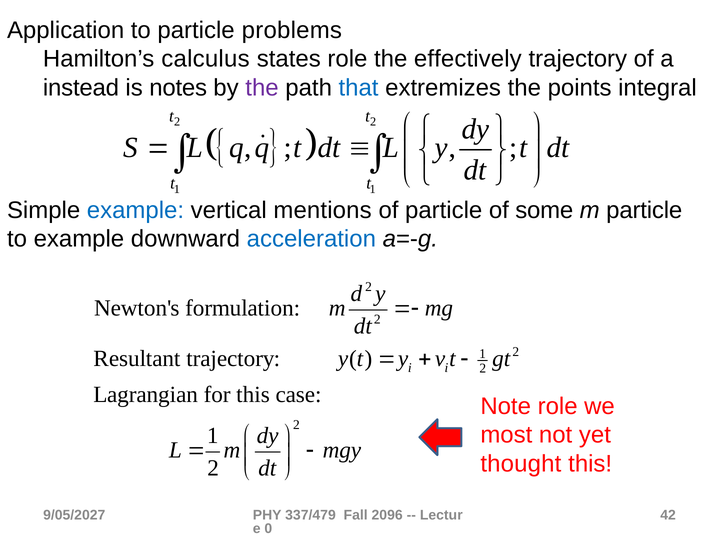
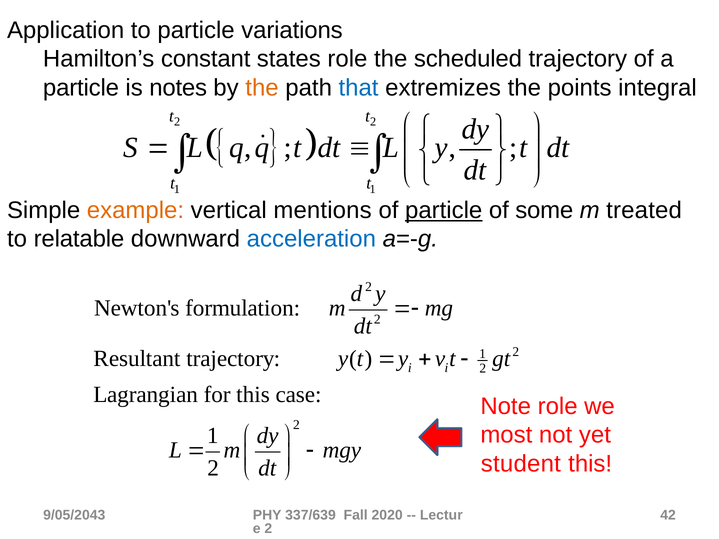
problems: problems -> variations
calculus: calculus -> constant
effectively: effectively -> scheduled
instead at (81, 88): instead -> particle
the at (262, 88) colour: purple -> orange
example at (135, 210) colour: blue -> orange
particle at (444, 210) underline: none -> present
m particle: particle -> treated
to example: example -> relatable
thought: thought -> student
9/05/2027: 9/05/2027 -> 9/05/2043
337/479: 337/479 -> 337/639
2096: 2096 -> 2020
0 at (268, 529): 0 -> 2
